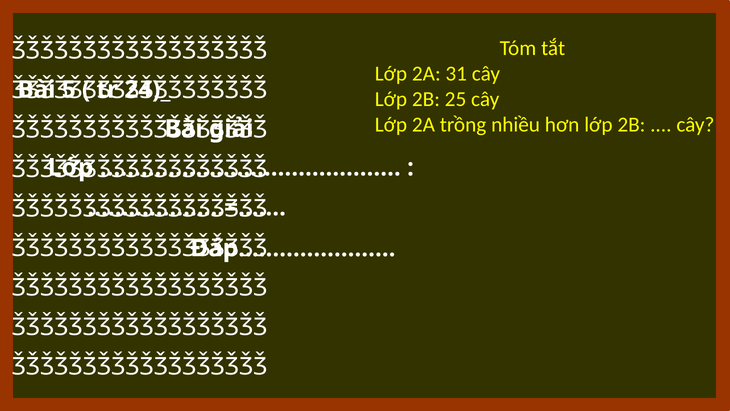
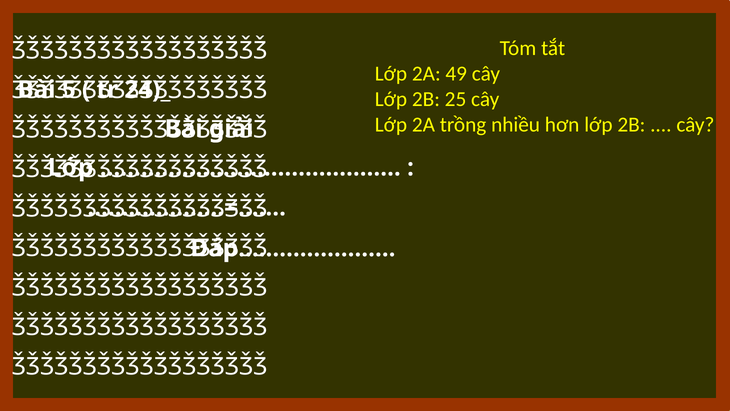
31: 31 -> 49
